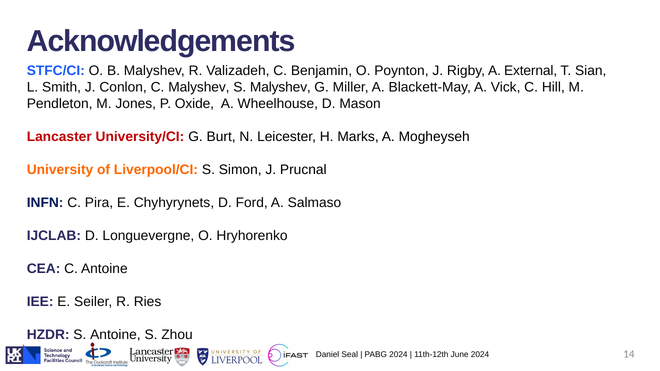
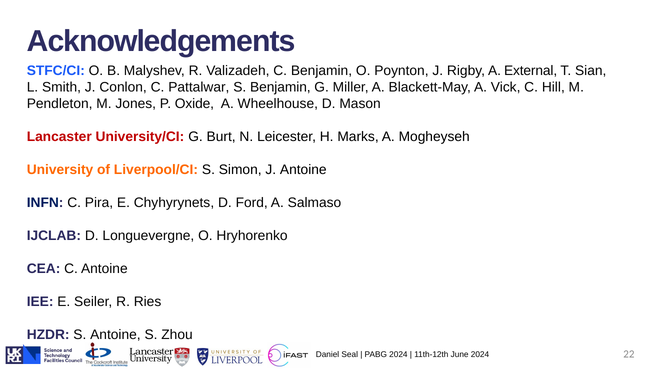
C Malyshev: Malyshev -> Pattalwar
S Malyshev: Malyshev -> Benjamin
J Prucnal: Prucnal -> Antoine
14: 14 -> 22
